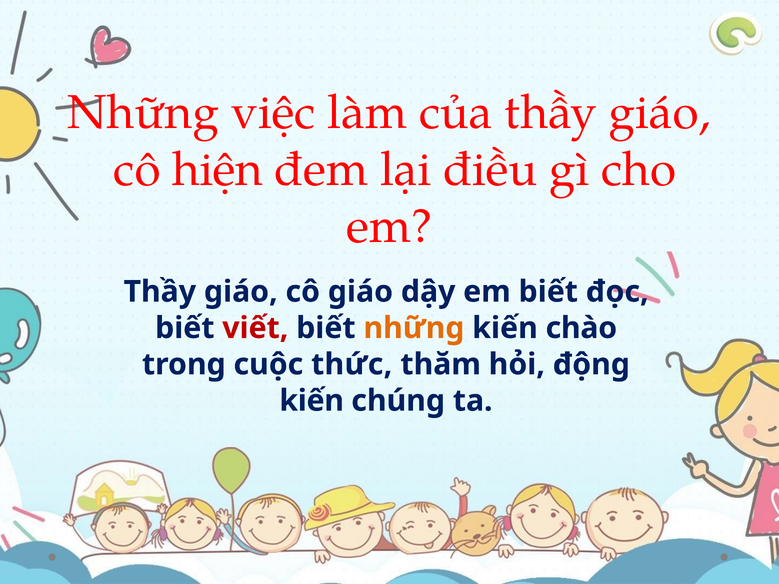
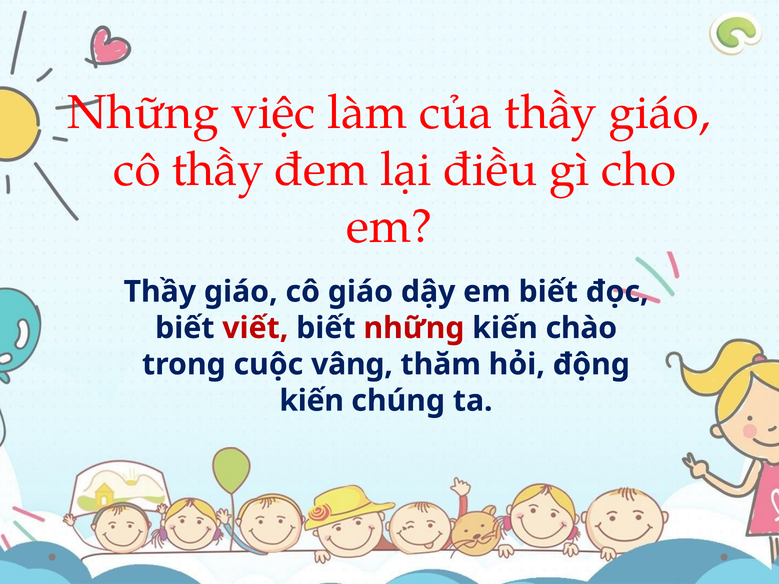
cô hiện: hiện -> thầy
những at (414, 328) colour: orange -> red
thức: thức -> vâng
